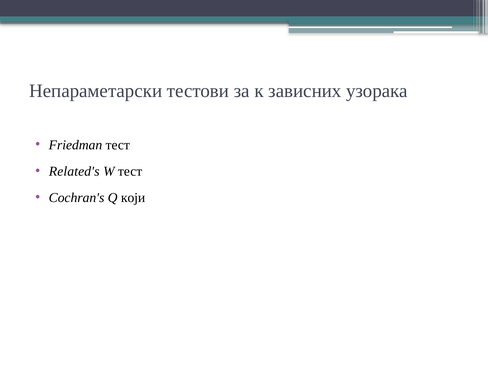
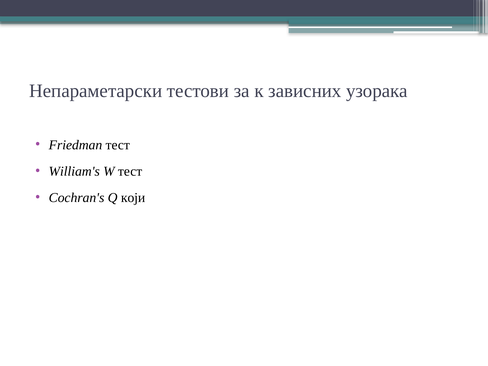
Related's: Related's -> William's
